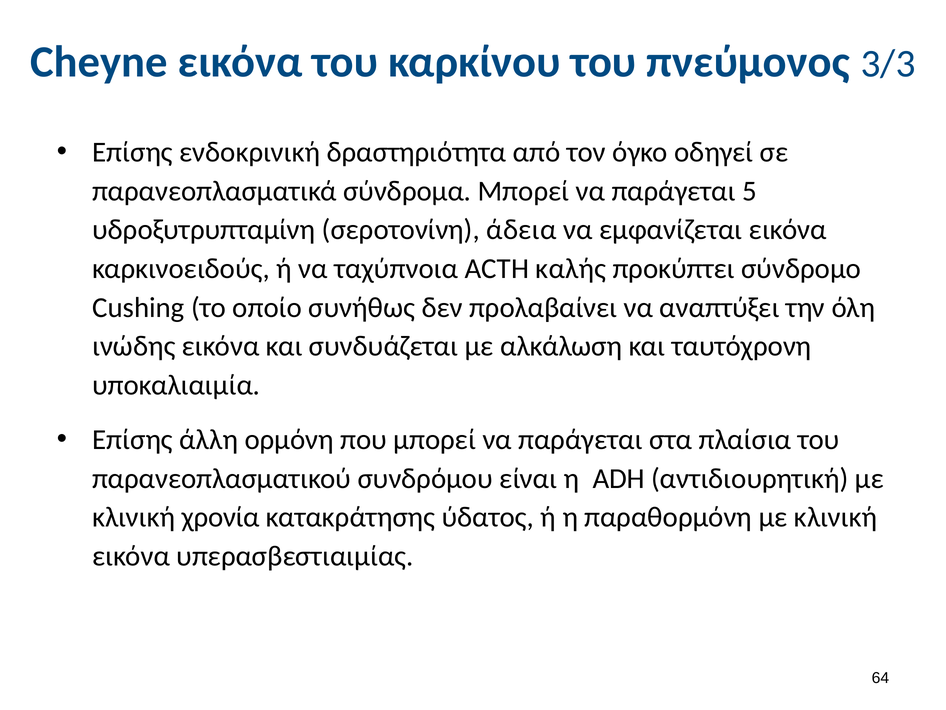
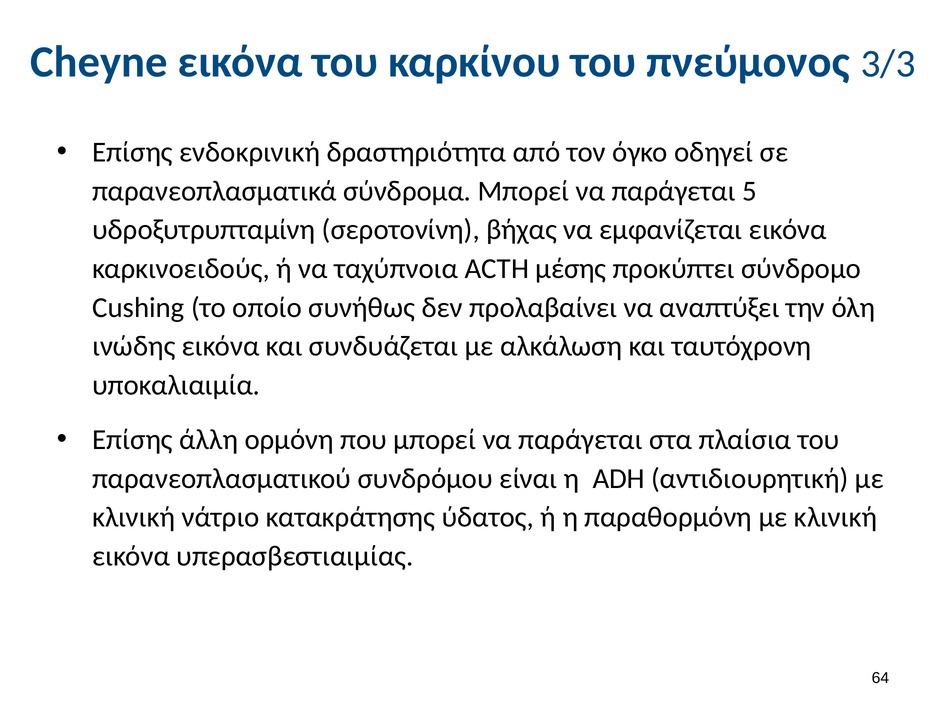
άδεια: άδεια -> βήχας
καλής: καλής -> μέσης
χρονία: χρονία -> νάτριο
